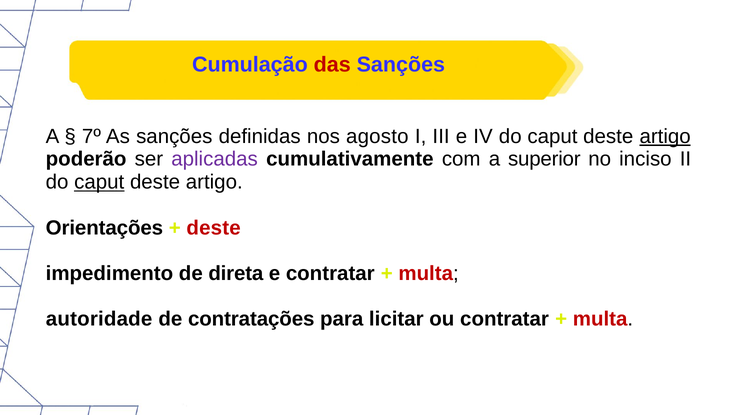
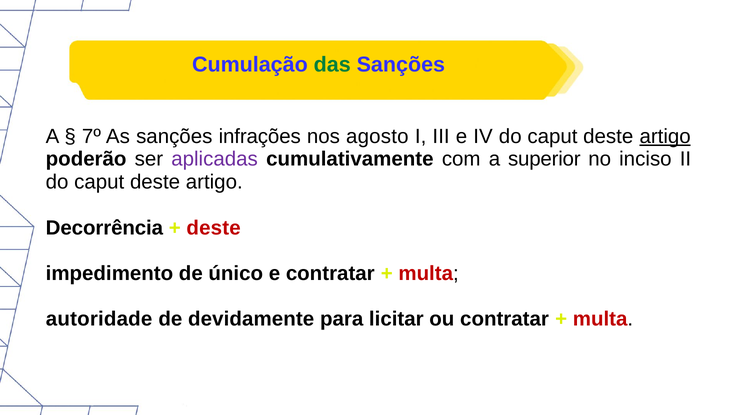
das colour: red -> green
definidas: definidas -> infrações
caput at (99, 182) underline: present -> none
Orientações: Orientações -> Decorrência
direta: direta -> único
contratações: contratações -> devidamente
